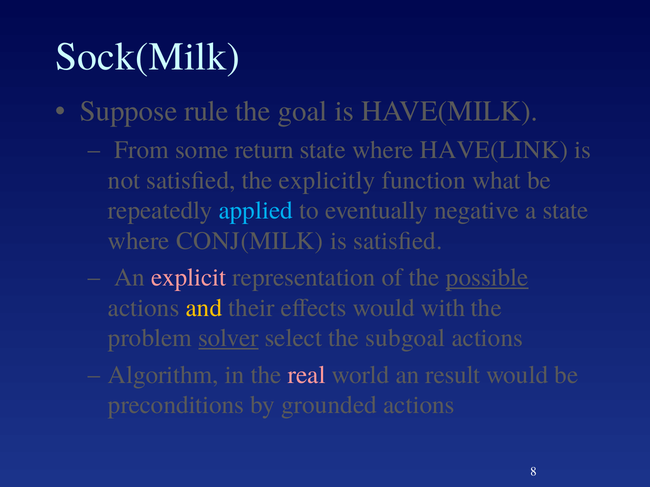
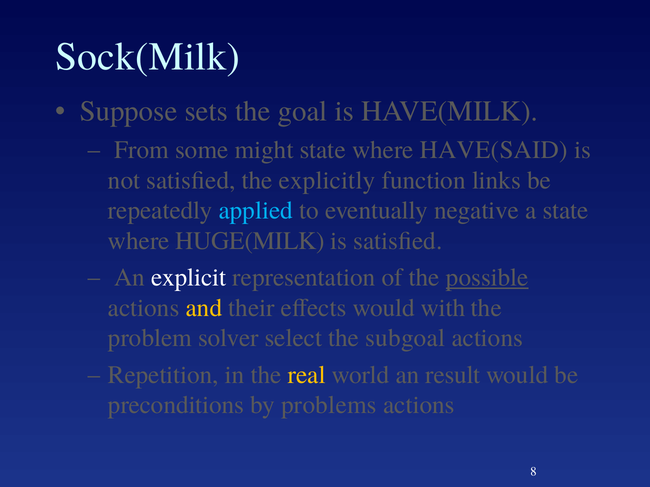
rule: rule -> sets
return: return -> might
HAVE(LINK: HAVE(LINK -> HAVE(SAID
what: what -> links
CONJ(MILK: CONJ(MILK -> HUGE(MILK
explicit colour: pink -> white
solver underline: present -> none
Algorithm: Algorithm -> Repetition
real colour: pink -> yellow
grounded: grounded -> problems
